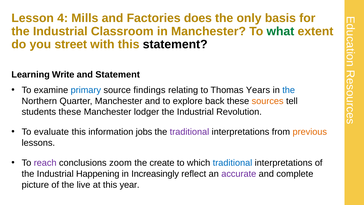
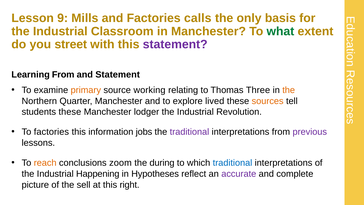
4: 4 -> 9
does: does -> calls
statement at (175, 44) colour: black -> purple
Learning Write: Write -> From
primary colour: blue -> orange
findings: findings -> working
Years: Years -> Three
the at (289, 90) colour: blue -> orange
back: back -> lived
To evaluate: evaluate -> factories
previous colour: orange -> purple
reach colour: purple -> orange
create: create -> during
Increasingly: Increasingly -> Hypotheses
live: live -> sell
year: year -> right
